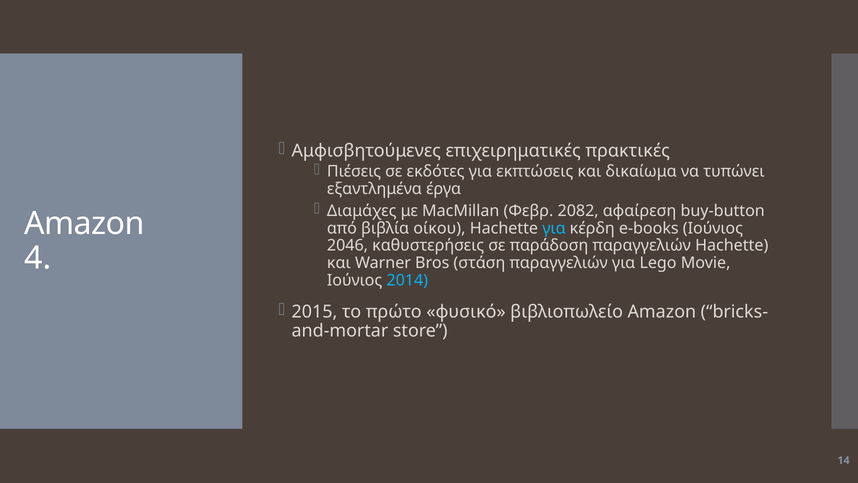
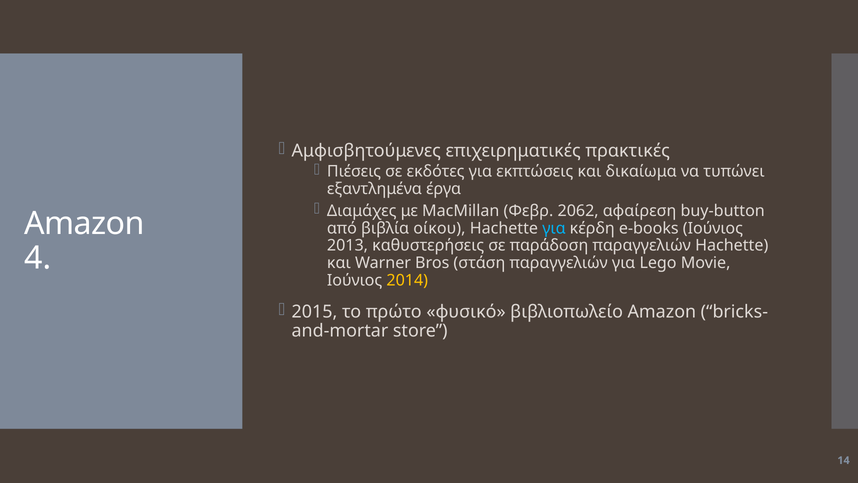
2082: 2082 -> 2062
2046: 2046 -> 2013
2014 colour: light blue -> yellow
